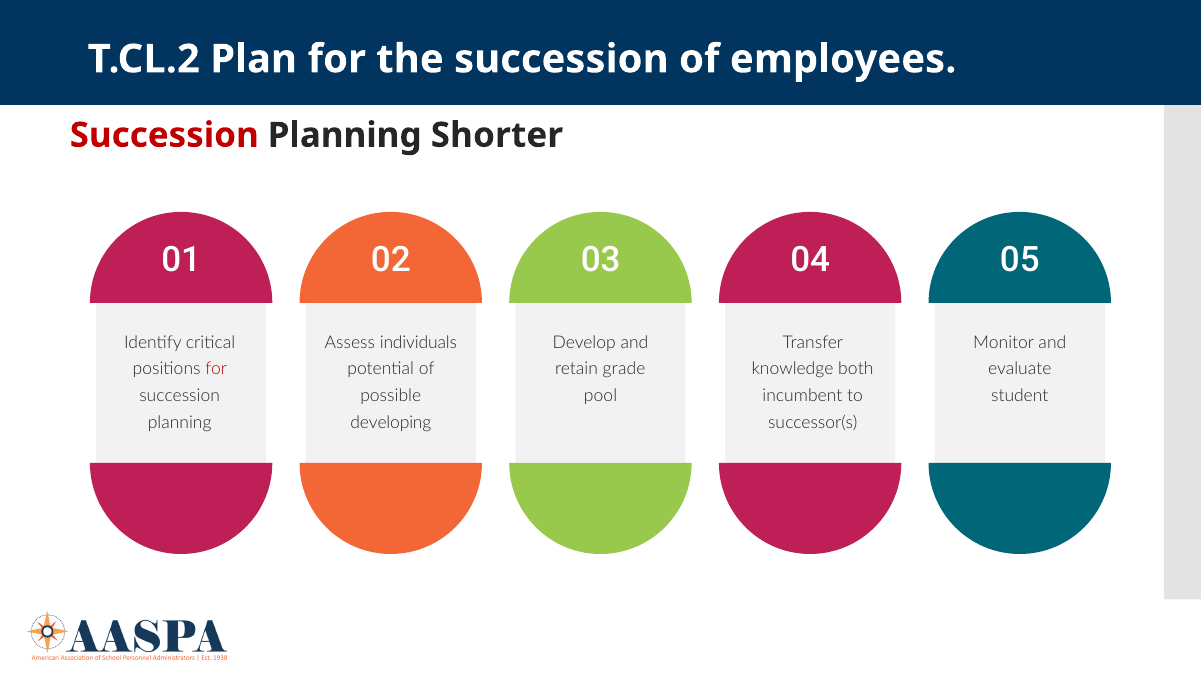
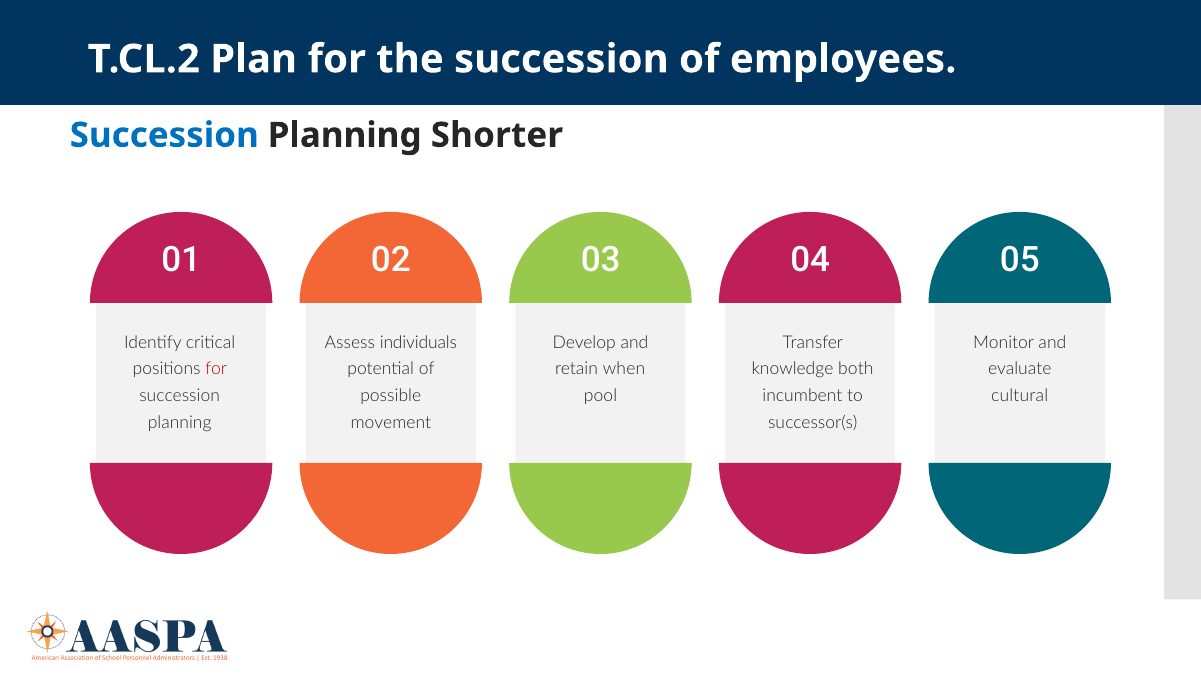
Succession at (164, 135) colour: red -> blue
grade: grade -> when
student: student -> cultural
developing: developing -> movement
